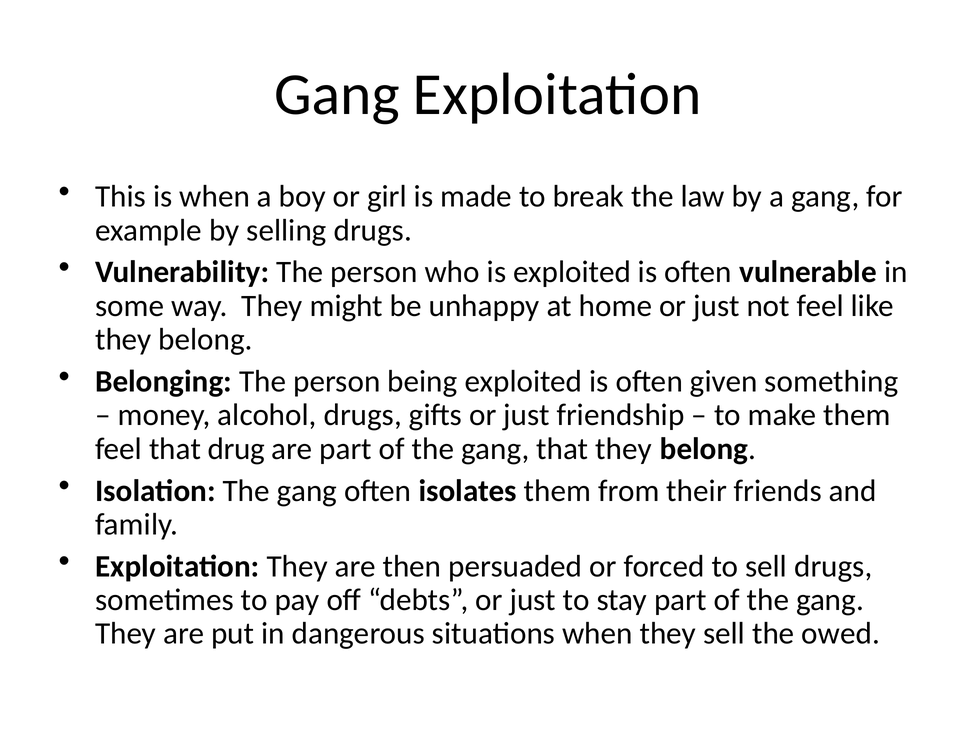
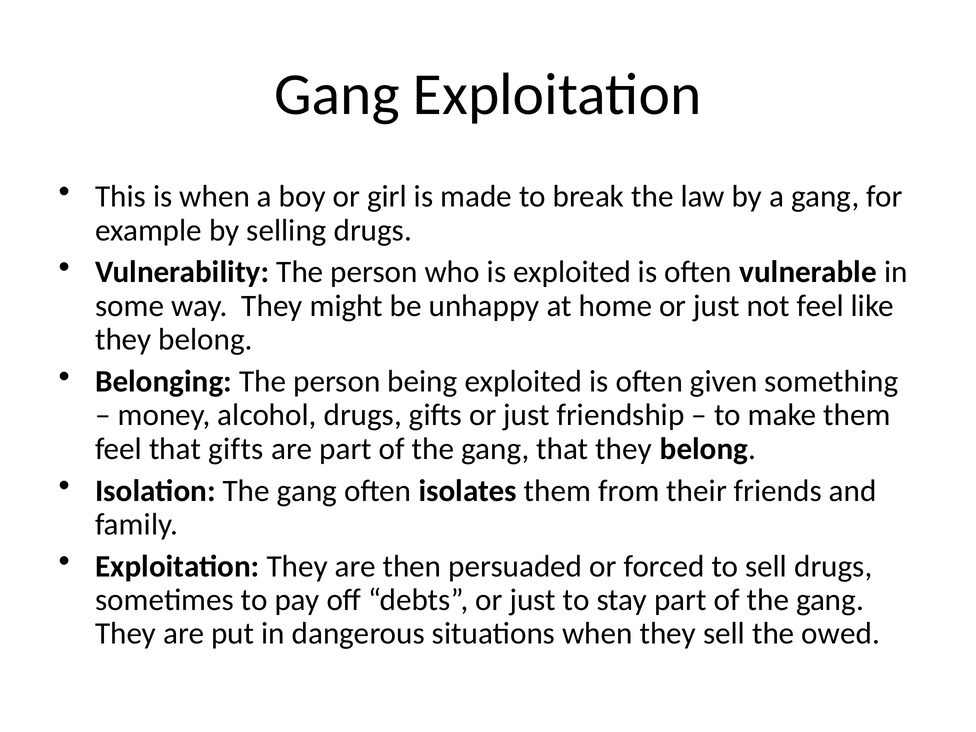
that drug: drug -> gifts
